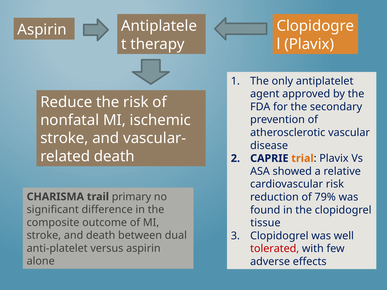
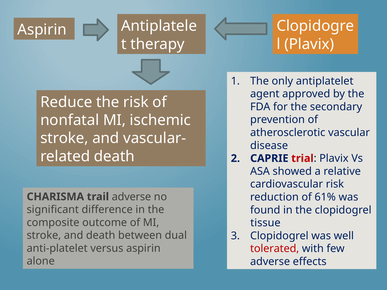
trial colour: orange -> red
79%: 79% -> 61%
trail primary: primary -> adverse
